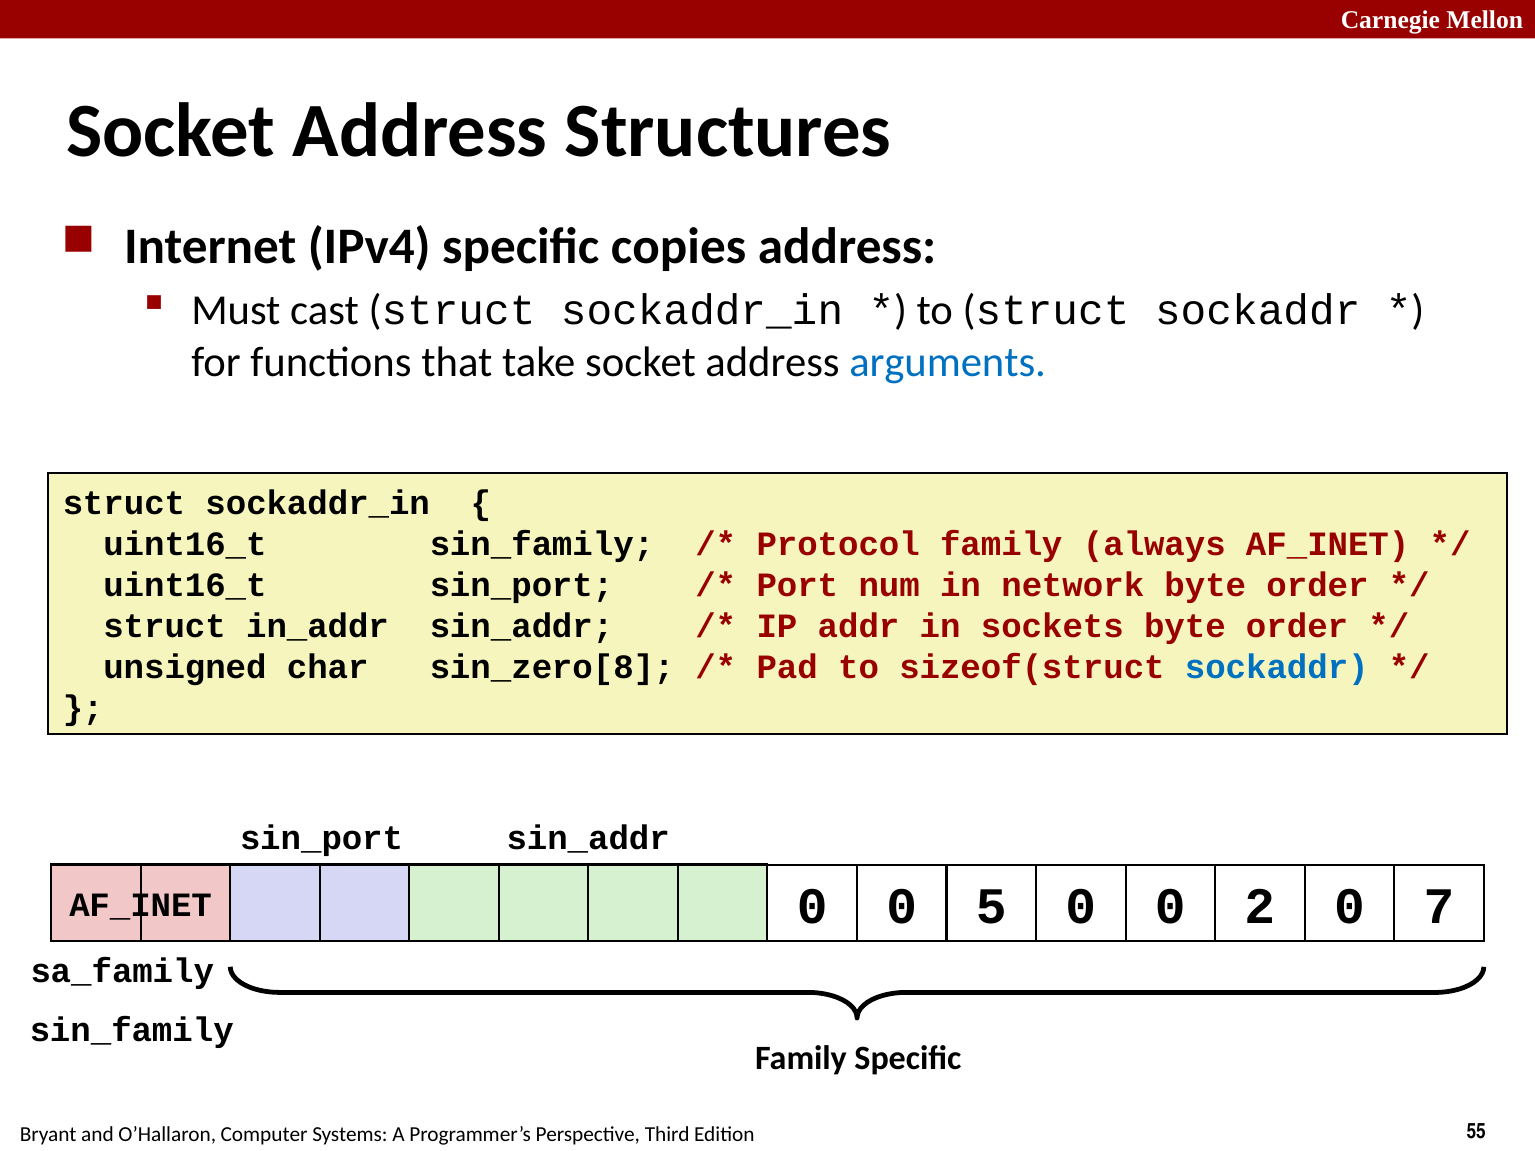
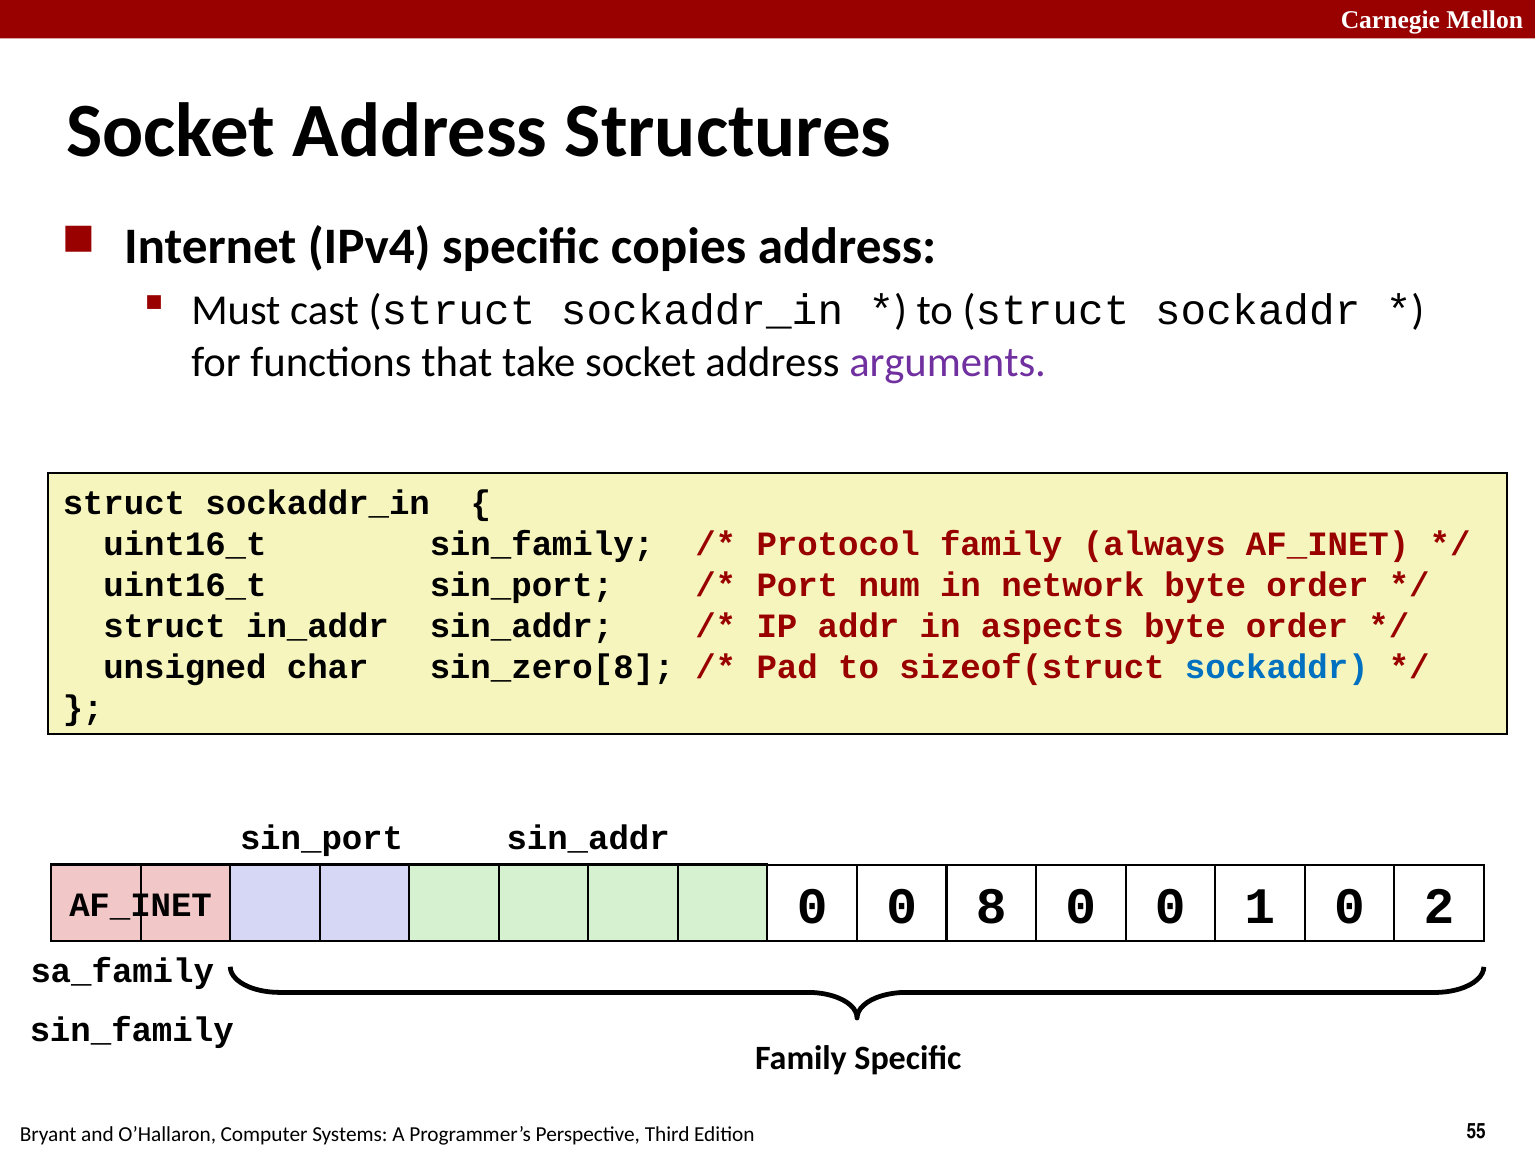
arguments colour: blue -> purple
sockets: sockets -> aspects
5: 5 -> 8
2: 2 -> 1
7: 7 -> 2
